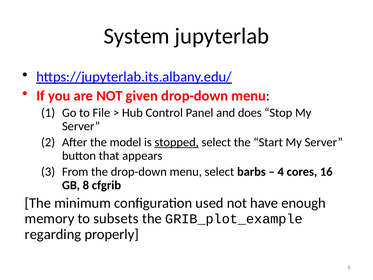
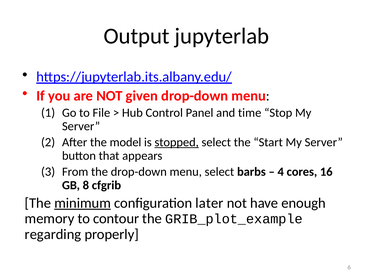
System: System -> Output
does: does -> time
minimum underline: none -> present
used: used -> later
subsets: subsets -> contour
